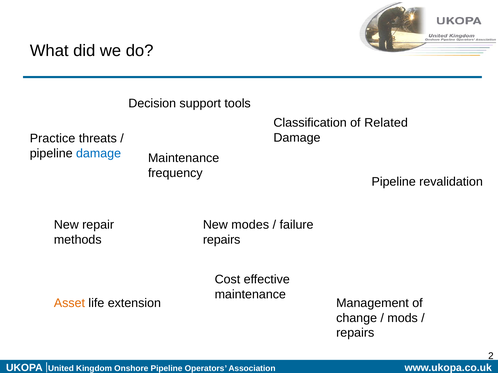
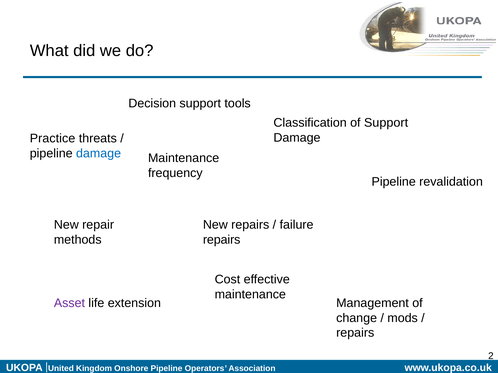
of Related: Related -> Support
New modes: modes -> repairs
Asset colour: orange -> purple
